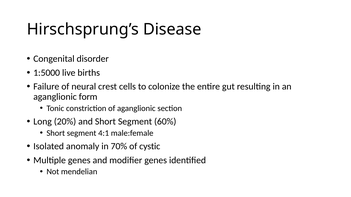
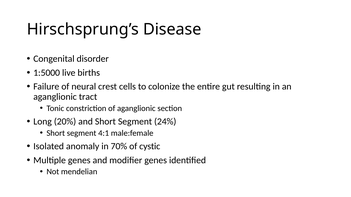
form: form -> tract
60%: 60% -> 24%
